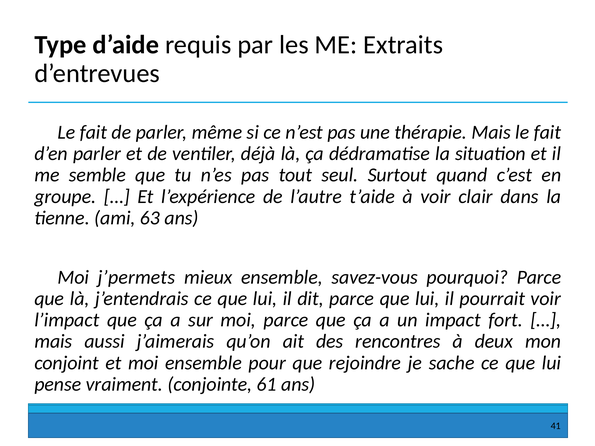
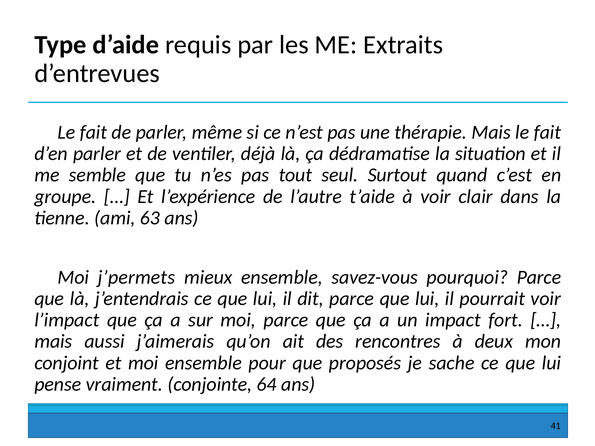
rejoindre: rejoindre -> proposés
61: 61 -> 64
